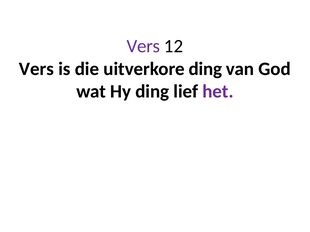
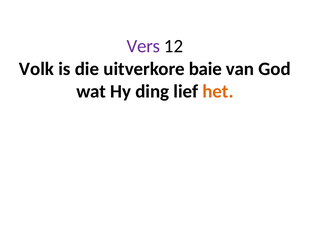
Vers at (36, 69): Vers -> Volk
uitverkore ding: ding -> baie
het colour: purple -> orange
